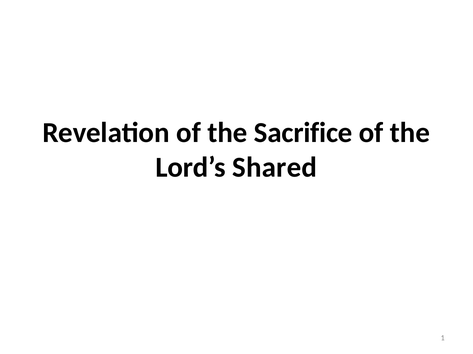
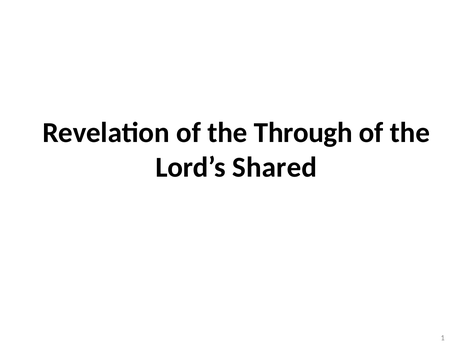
Sacrifice: Sacrifice -> Through
